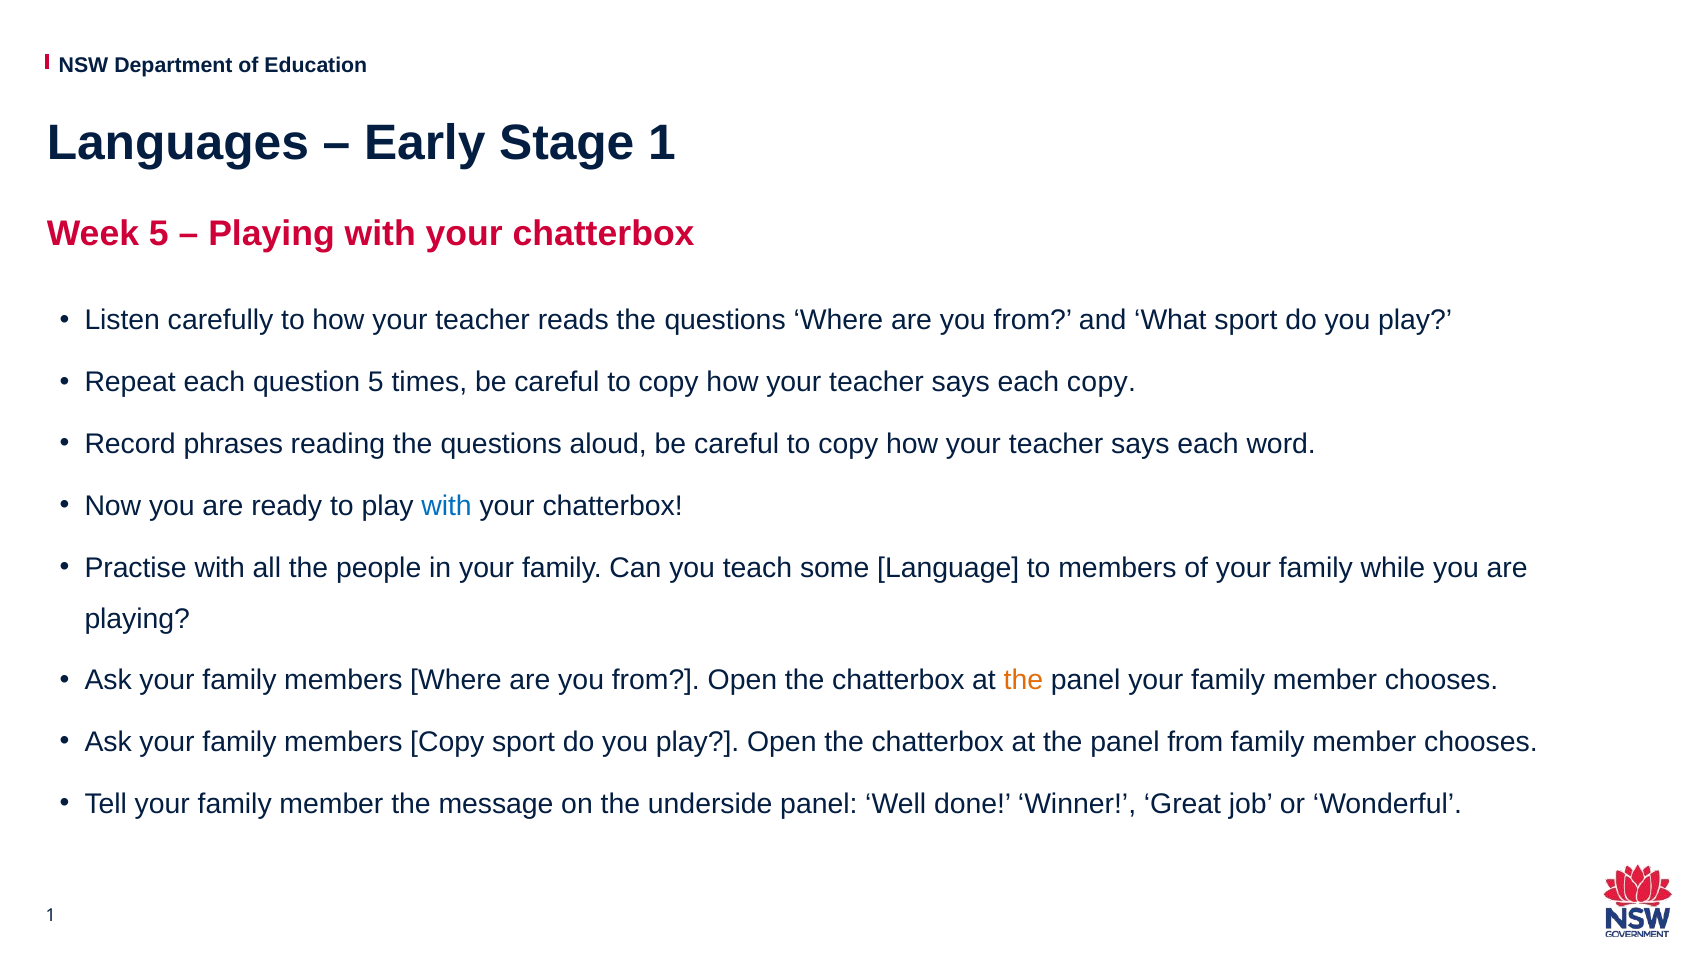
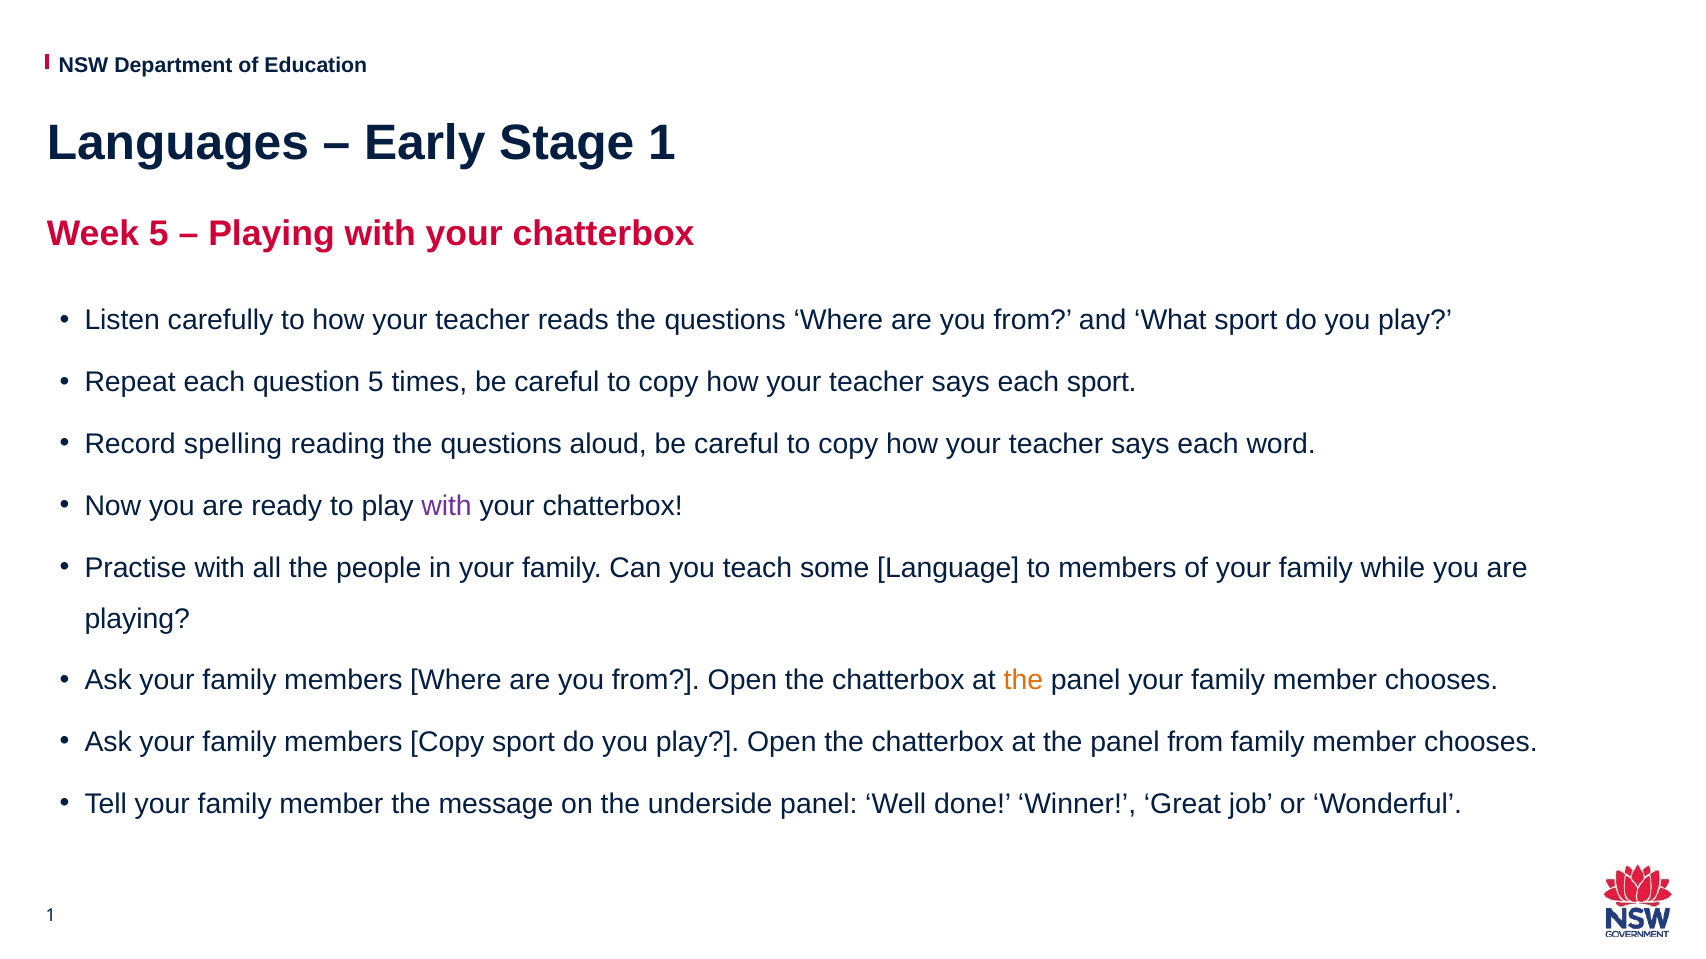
each copy: copy -> sport
phrases: phrases -> spelling
with at (447, 506) colour: blue -> purple
